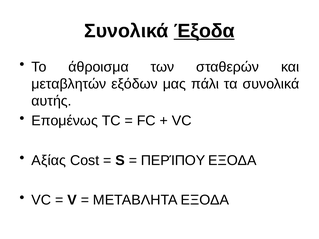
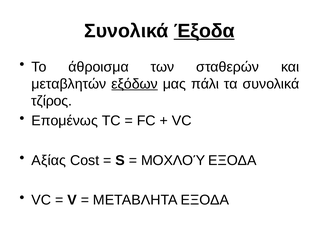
εξόδων underline: none -> present
αυτής: αυτής -> τζίρος
ΠΕΡΊΠΟΥ: ΠΕΡΊΠΟΥ -> ΜΟΧΛΟΎ
